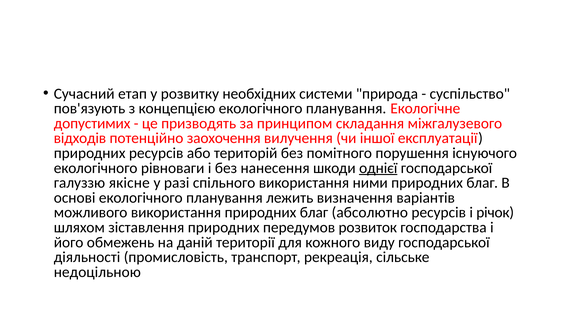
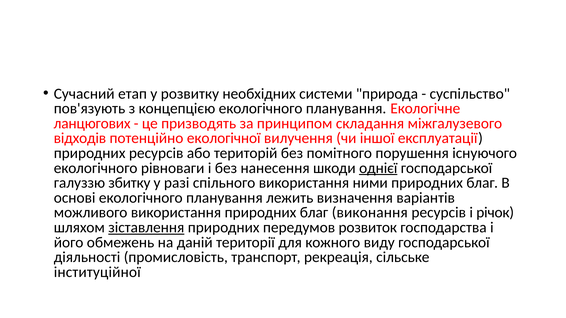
допустимих: допустимих -> ланцюгових
заохочення: заохочення -> екологічної
якісне: якісне -> збитку
абсолютно: абсолютно -> виконання
зіставлення underline: none -> present
недоцільною: недоцільною -> інституційної
